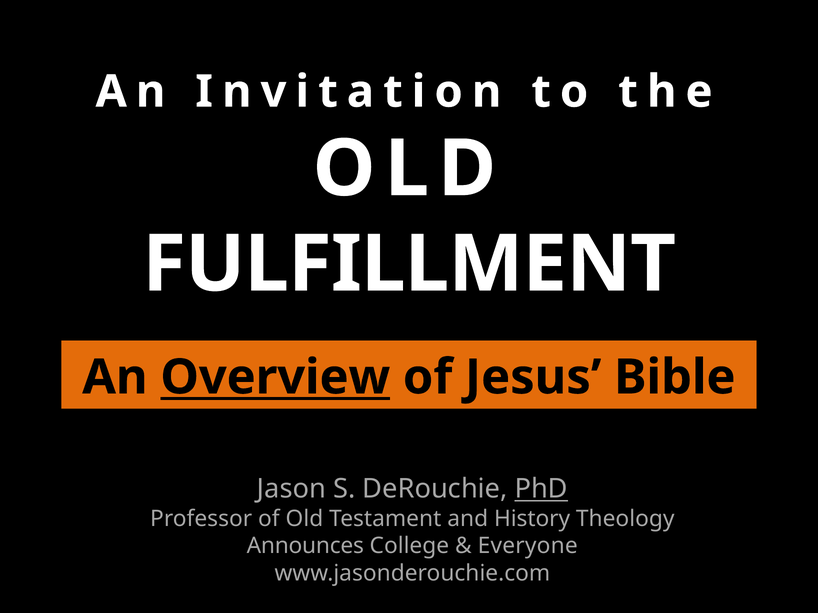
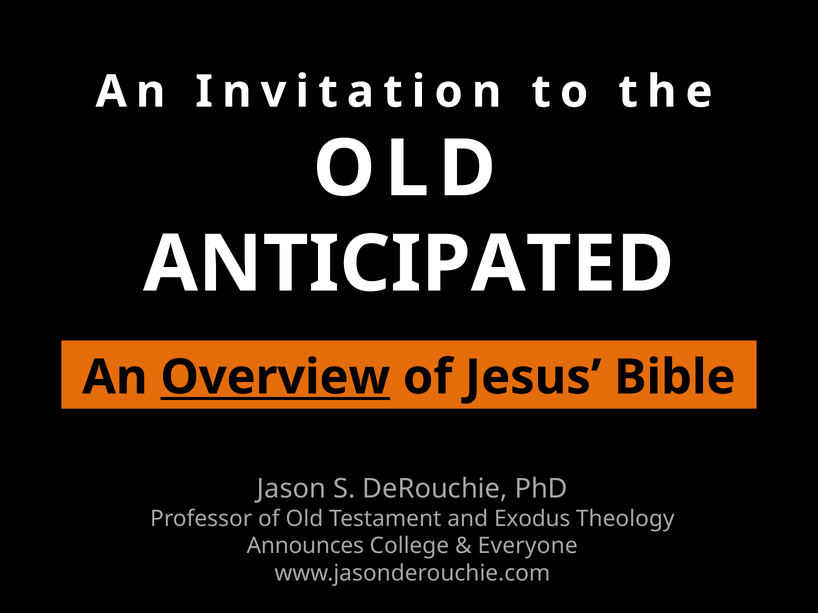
FULFILLMENT: FULFILLMENT -> ANTICIPATED
PhD underline: present -> none
History: History -> Exodus
